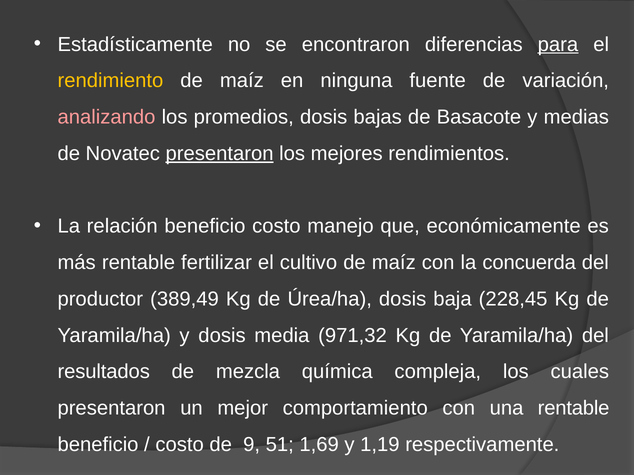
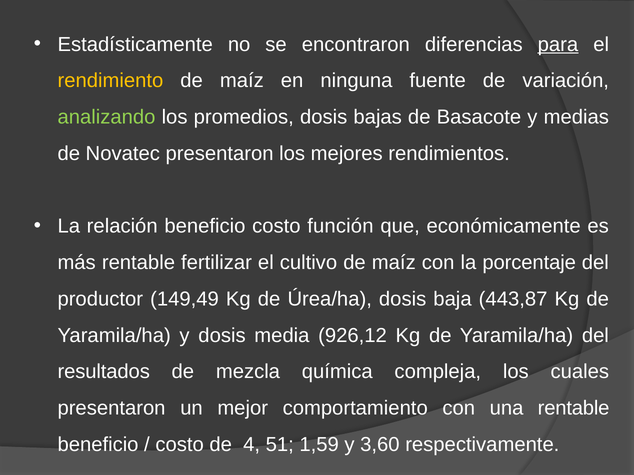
analizando colour: pink -> light green
presentaron at (220, 154) underline: present -> none
manejo: manejo -> función
concuerda: concuerda -> porcentaje
389,49: 389,49 -> 149,49
228,45: 228,45 -> 443,87
971,32: 971,32 -> 926,12
9: 9 -> 4
1,69: 1,69 -> 1,59
1,19: 1,19 -> 3,60
